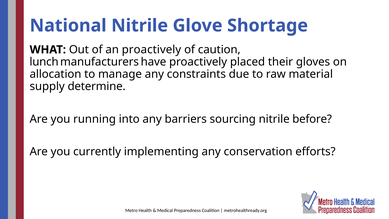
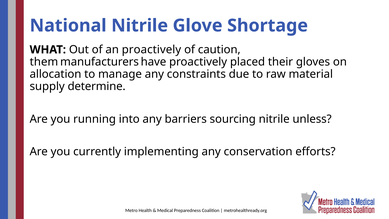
lunch: lunch -> them
before: before -> unless
